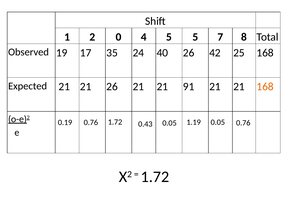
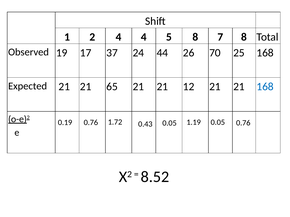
2 0: 0 -> 4
5 5: 5 -> 8
35: 35 -> 37
40: 40 -> 44
42: 42 -> 70
21 26: 26 -> 65
91: 91 -> 12
168 at (265, 87) colour: orange -> blue
1.72 at (155, 177): 1.72 -> 8.52
